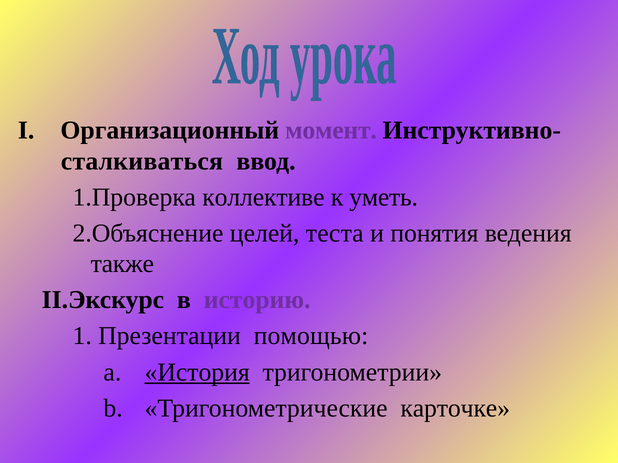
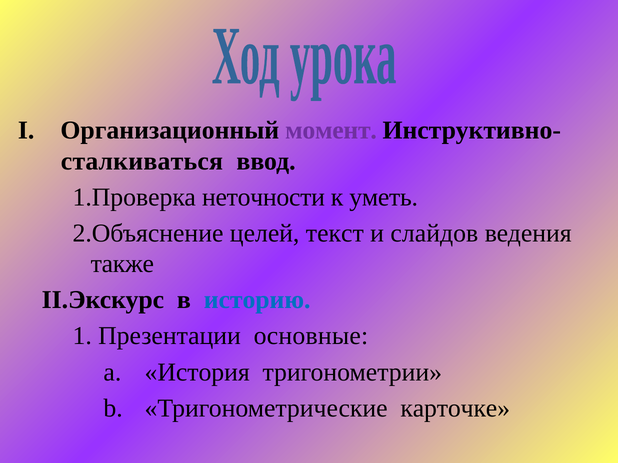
коллективе: коллективе -> неточности
теста: теста -> текст
понятия: понятия -> слайдов
историю colour: purple -> blue
помощью: помощью -> основные
История underline: present -> none
